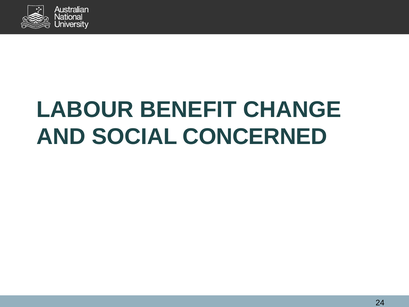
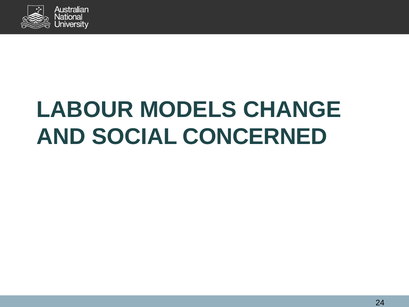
BENEFIT: BENEFIT -> MODELS
